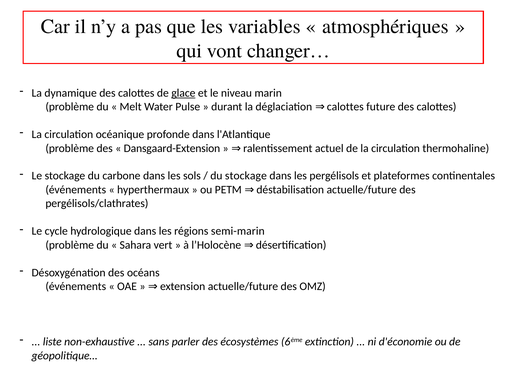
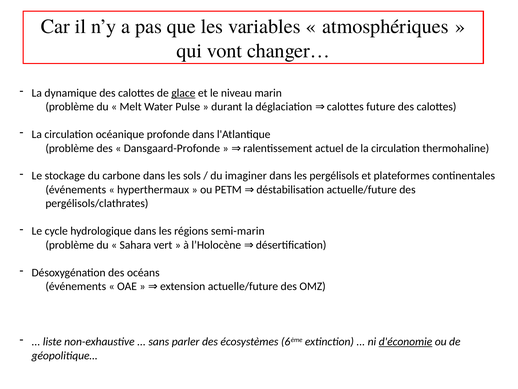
Dansgaard-Extension: Dansgaard-Extension -> Dansgaard-Profonde
du stockage: stockage -> imaginer
d'économie underline: none -> present
